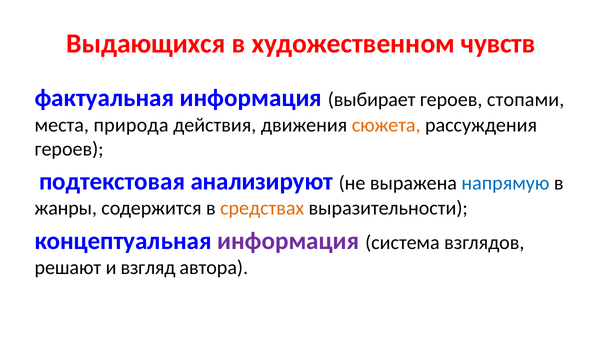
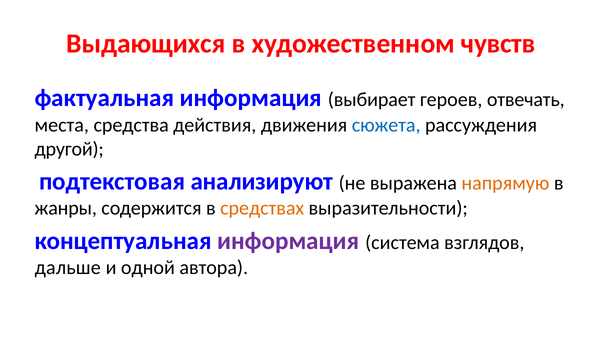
стопами: стопами -> отвечать
природа: природа -> средства
сюжета colour: orange -> blue
героев at (69, 149): героев -> другой
напрямую colour: blue -> orange
решают: решают -> дальше
взгляд: взгляд -> одной
